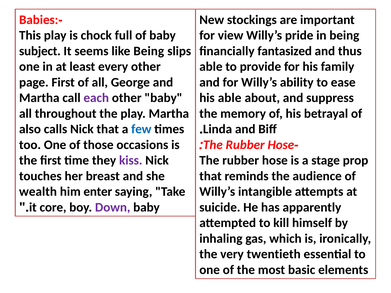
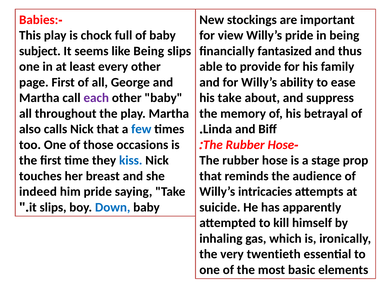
his able: able -> take
kiss colour: purple -> blue
wealth: wealth -> indeed
him enter: enter -> pride
intangible: intangible -> intricacies
it core: core -> slips
Down colour: purple -> blue
